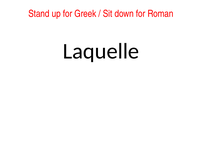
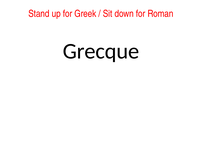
Laquelle: Laquelle -> Grecque
